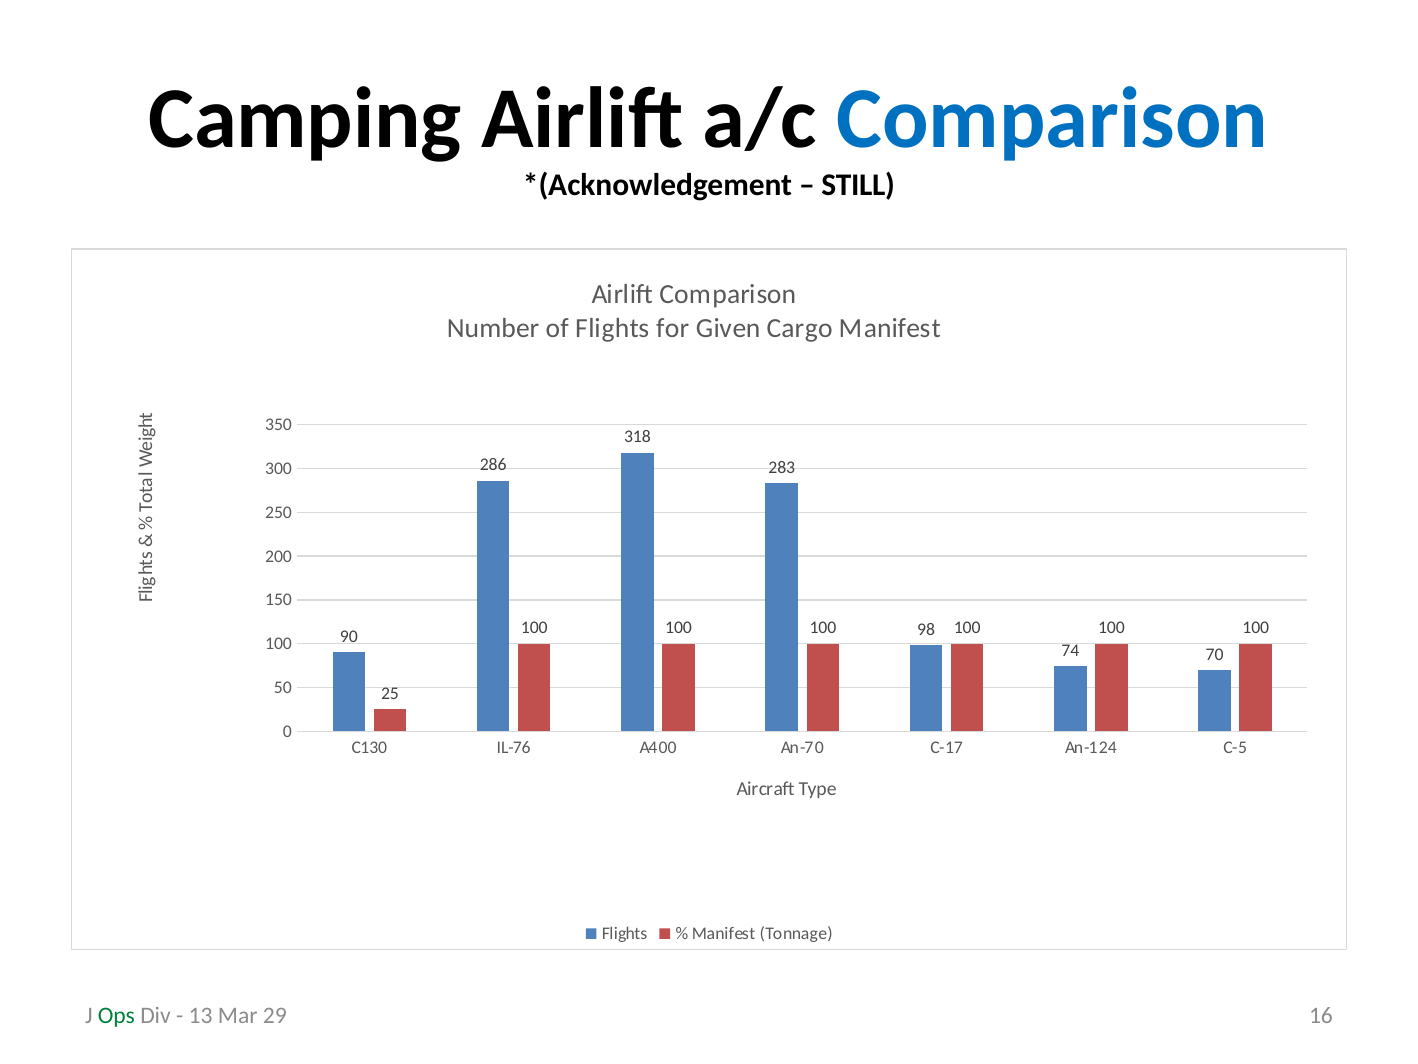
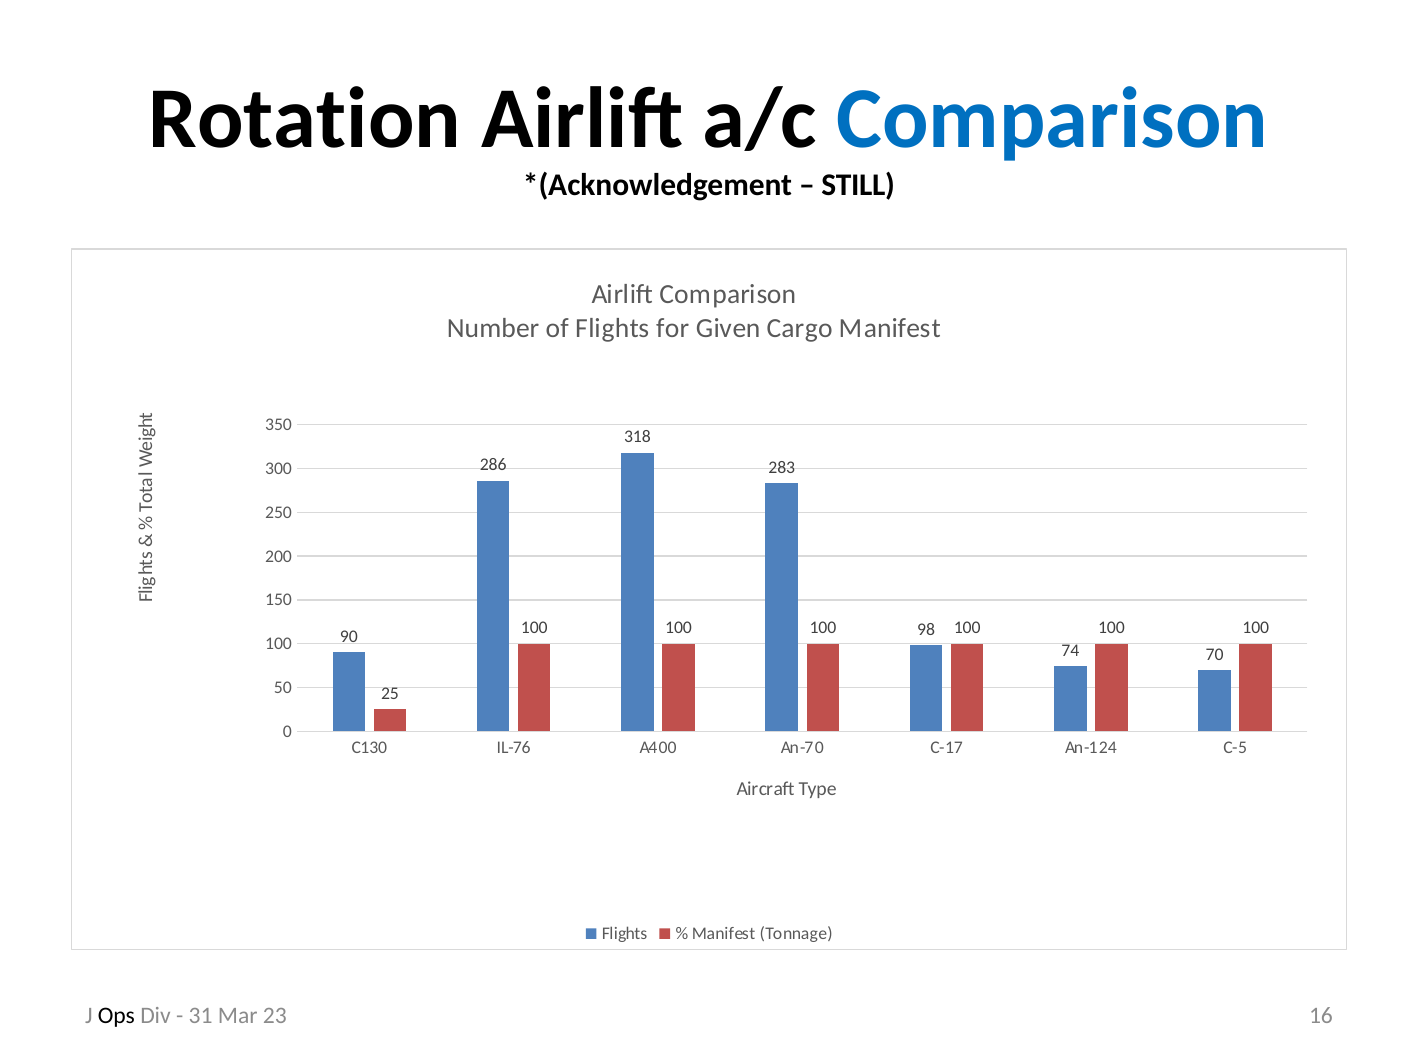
Camping: Camping -> Rotation
Ops colour: green -> black
13: 13 -> 31
29: 29 -> 23
